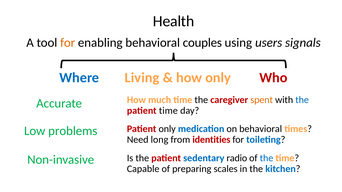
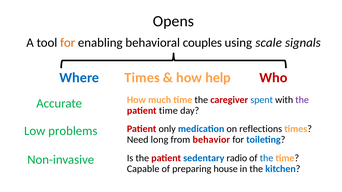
Health: Health -> Opens
users: users -> scale
Where Living: Living -> Times
how only: only -> help
spent colour: orange -> blue
the at (302, 100) colour: blue -> purple
on behavioral: behavioral -> reflections
identities: identities -> behavior
scales: scales -> house
